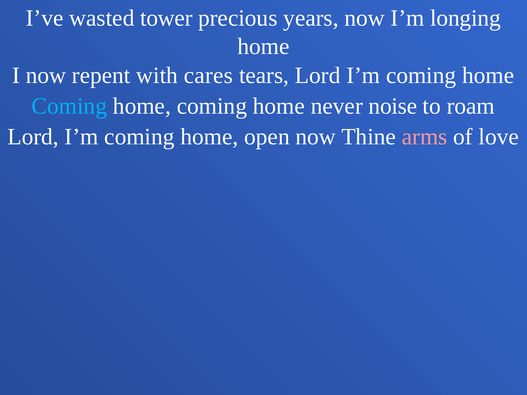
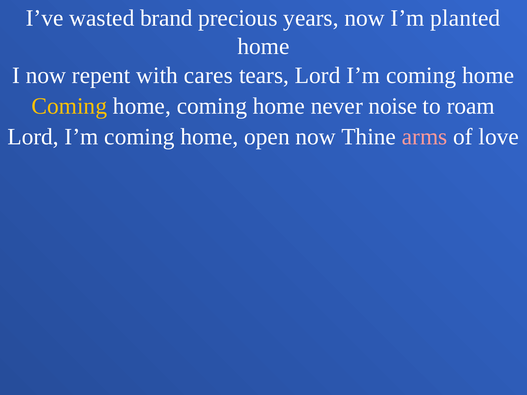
tower: tower -> brand
longing: longing -> planted
Coming at (69, 106) colour: light blue -> yellow
